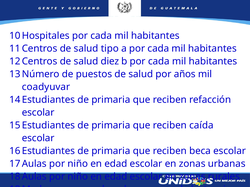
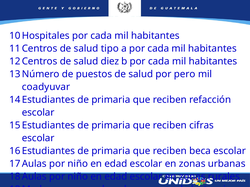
años: años -> pero
caída: caída -> cifras
